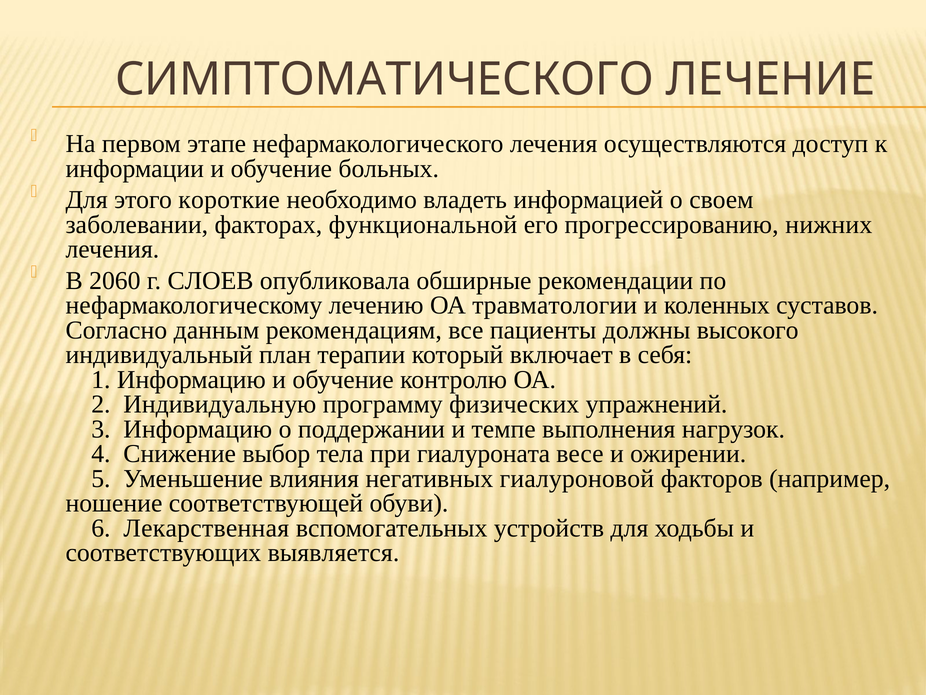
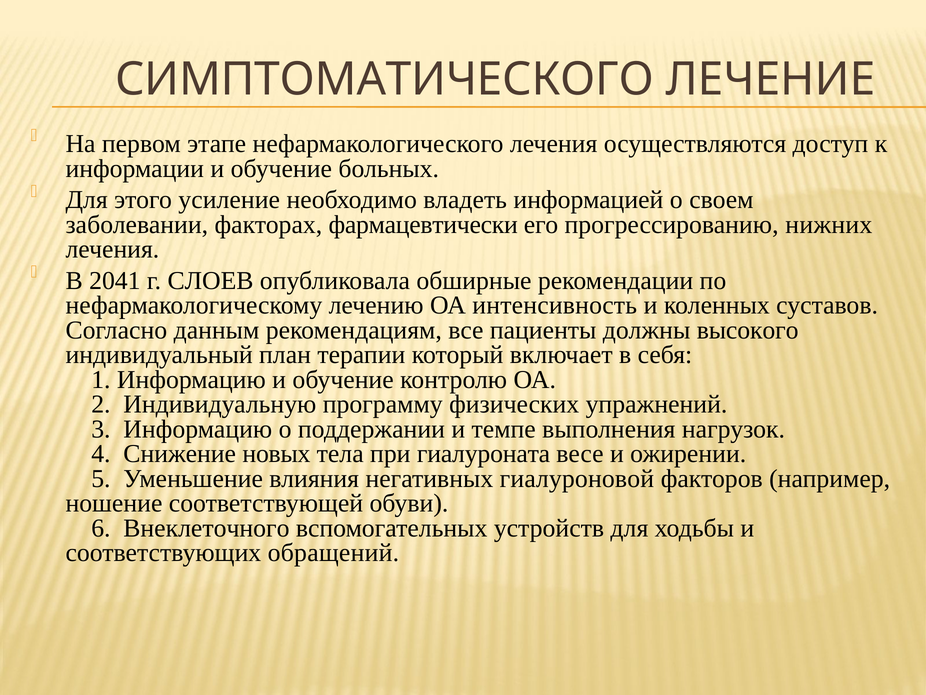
короткие: короткие -> усиление
функциональной: функциональной -> фармацевтически
2060: 2060 -> 2041
травматологии: травматологии -> интенсивность
выбор: выбор -> новых
Лекарственная: Лекарственная -> Внеклеточного
выявляется: выявляется -> обращений
